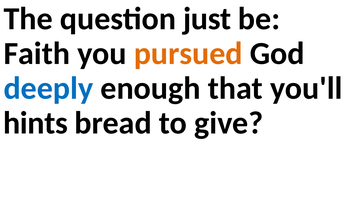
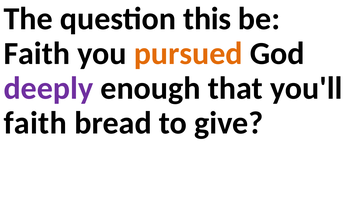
just: just -> this
deeply colour: blue -> purple
hints at (35, 123): hints -> faith
